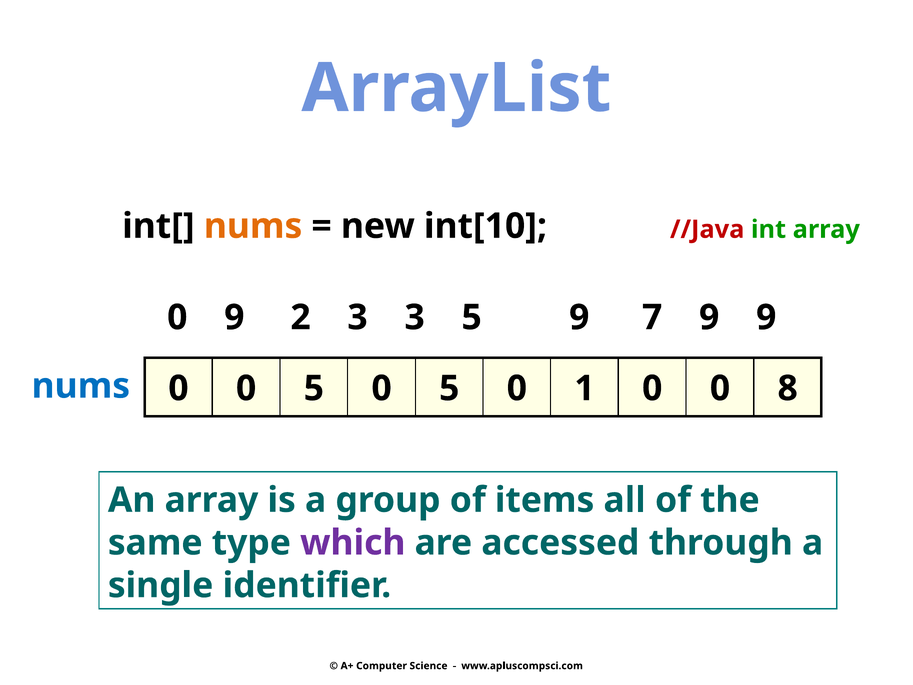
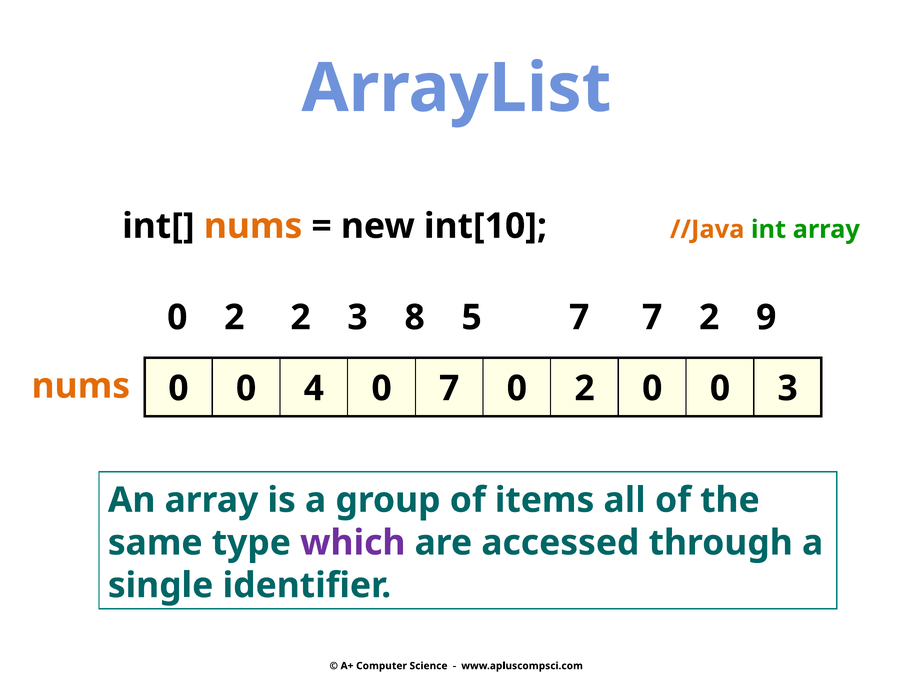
//Java colour: red -> orange
9 at (234, 317): 9 -> 2
3 3: 3 -> 8
5 9: 9 -> 7
7 9: 9 -> 2
nums at (81, 386) colour: blue -> orange
0 0 5: 5 -> 4
5 at (449, 388): 5 -> 7
1 at (585, 388): 1 -> 2
0 8: 8 -> 3
